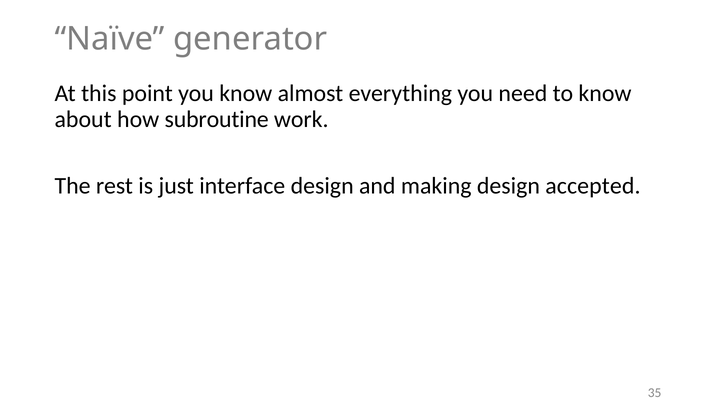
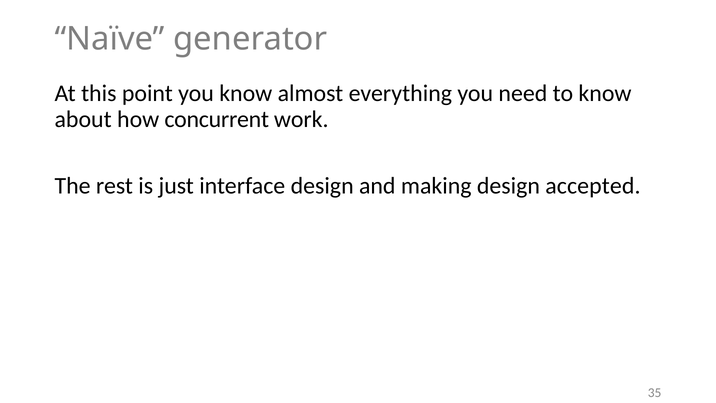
subroutine: subroutine -> concurrent
